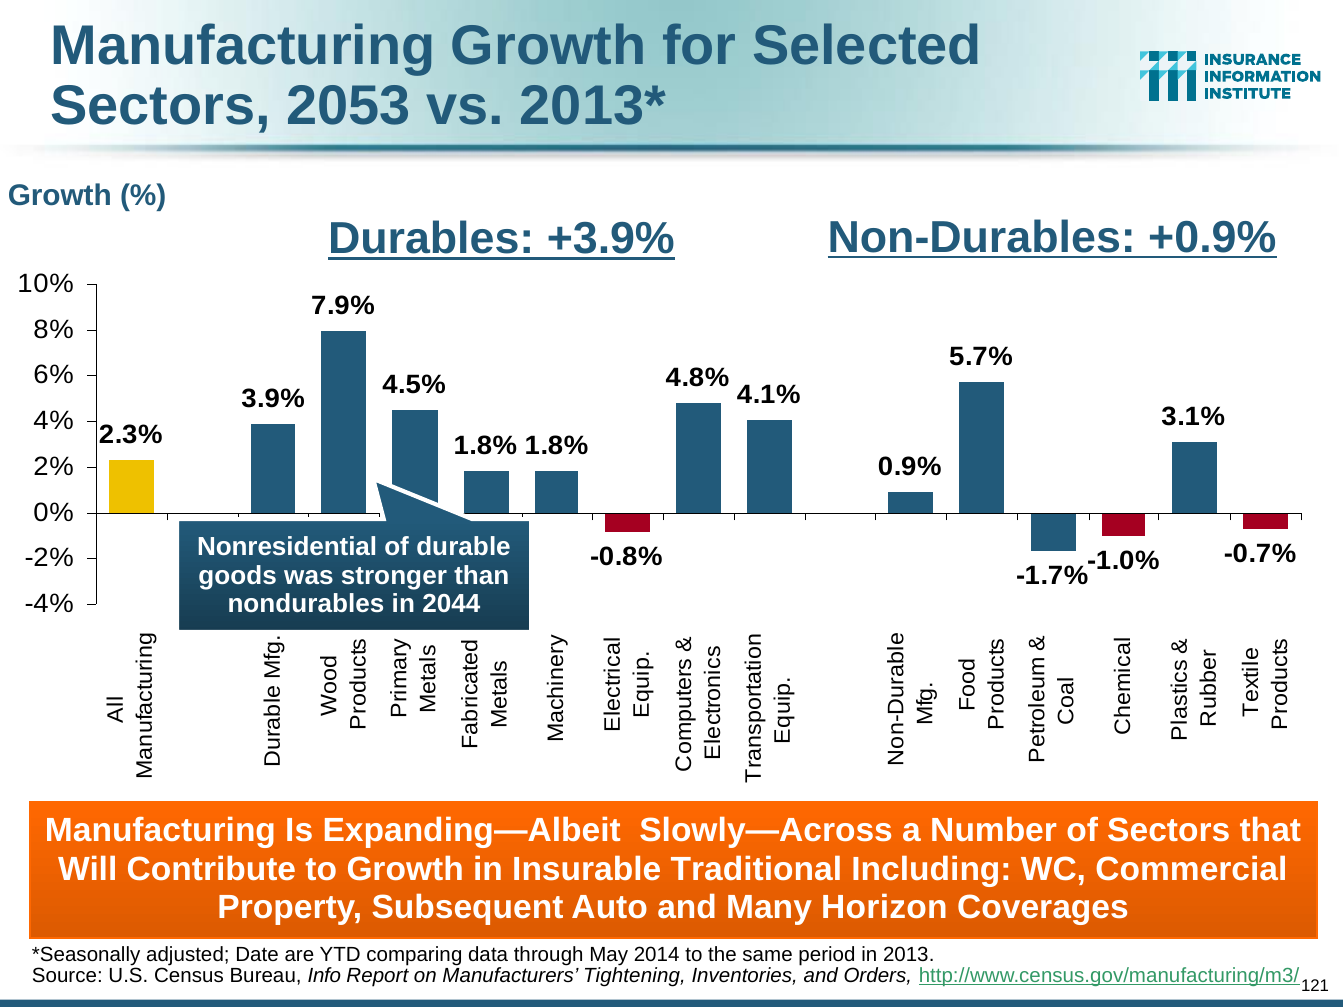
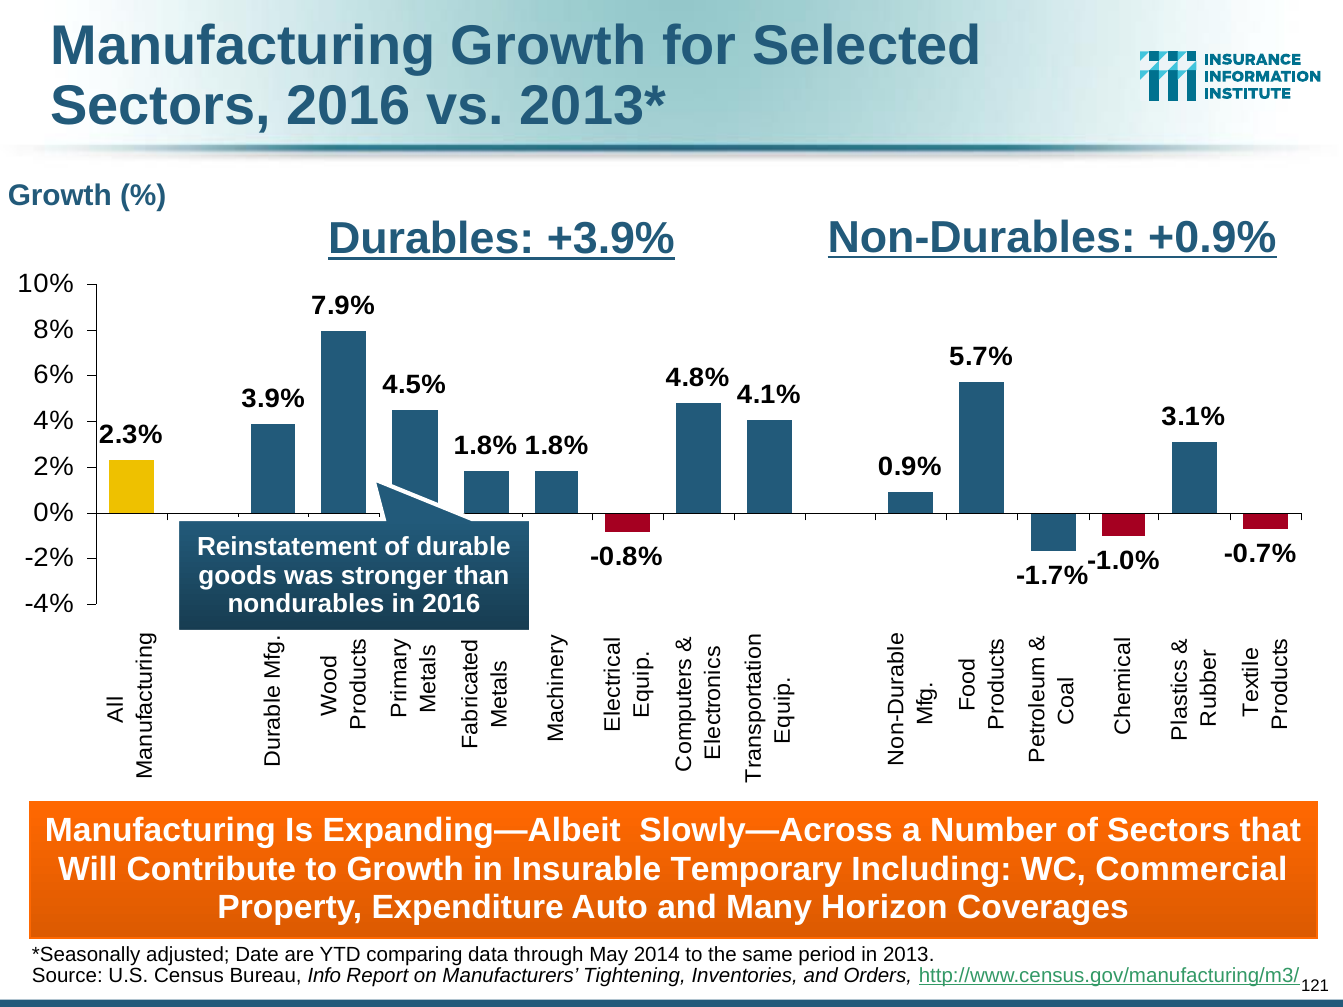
Sectors 2053: 2053 -> 2016
Nonresidential: Nonresidential -> Reinstatement
in 2044: 2044 -> 2016
Traditional: Traditional -> Temporary
Subsequent: Subsequent -> Expenditure
